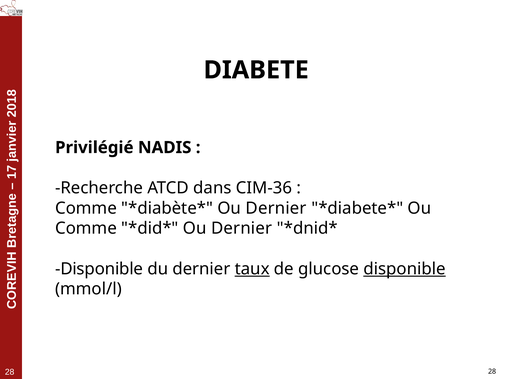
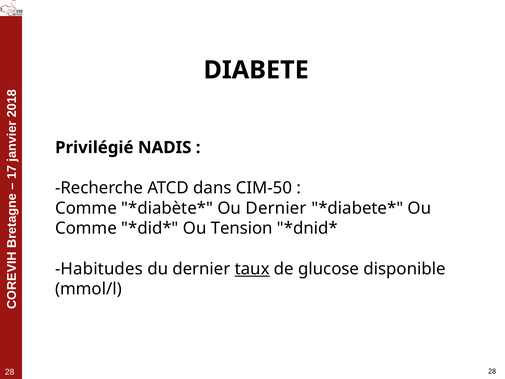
CIM-36: CIM-36 -> CIM-50
Dernier at (242, 228): Dernier -> Tension
Disponible at (99, 269): Disponible -> Habitudes
disponible at (405, 269) underline: present -> none
